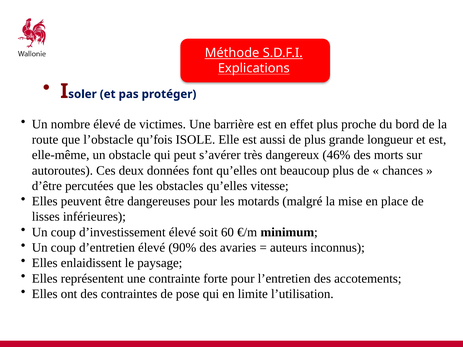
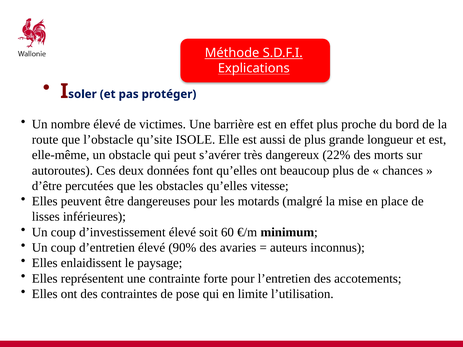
qu’fois: qu’fois -> qu’site
46%: 46% -> 22%
